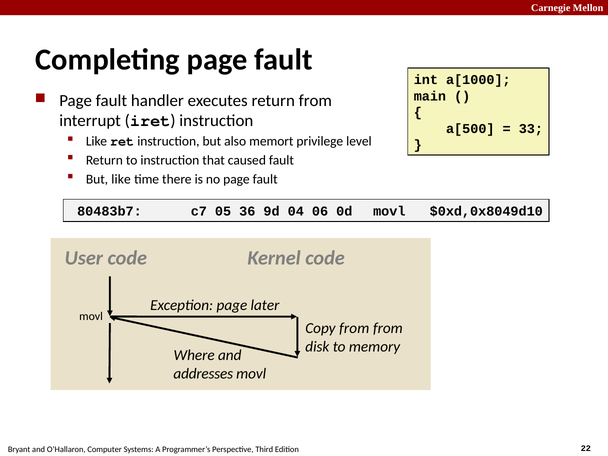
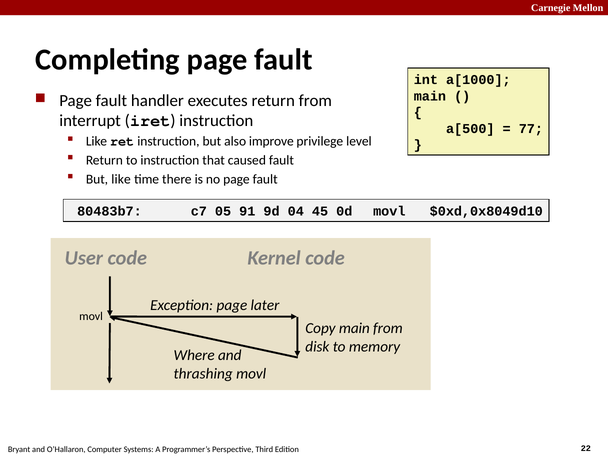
33: 33 -> 77
memort: memort -> improve
36: 36 -> 91
06: 06 -> 45
Copy from: from -> main
addresses: addresses -> thrashing
